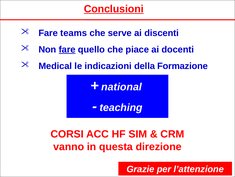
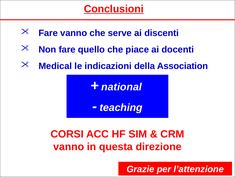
Fare teams: teams -> vanno
fare at (67, 49) underline: present -> none
Formazione: Formazione -> Association
